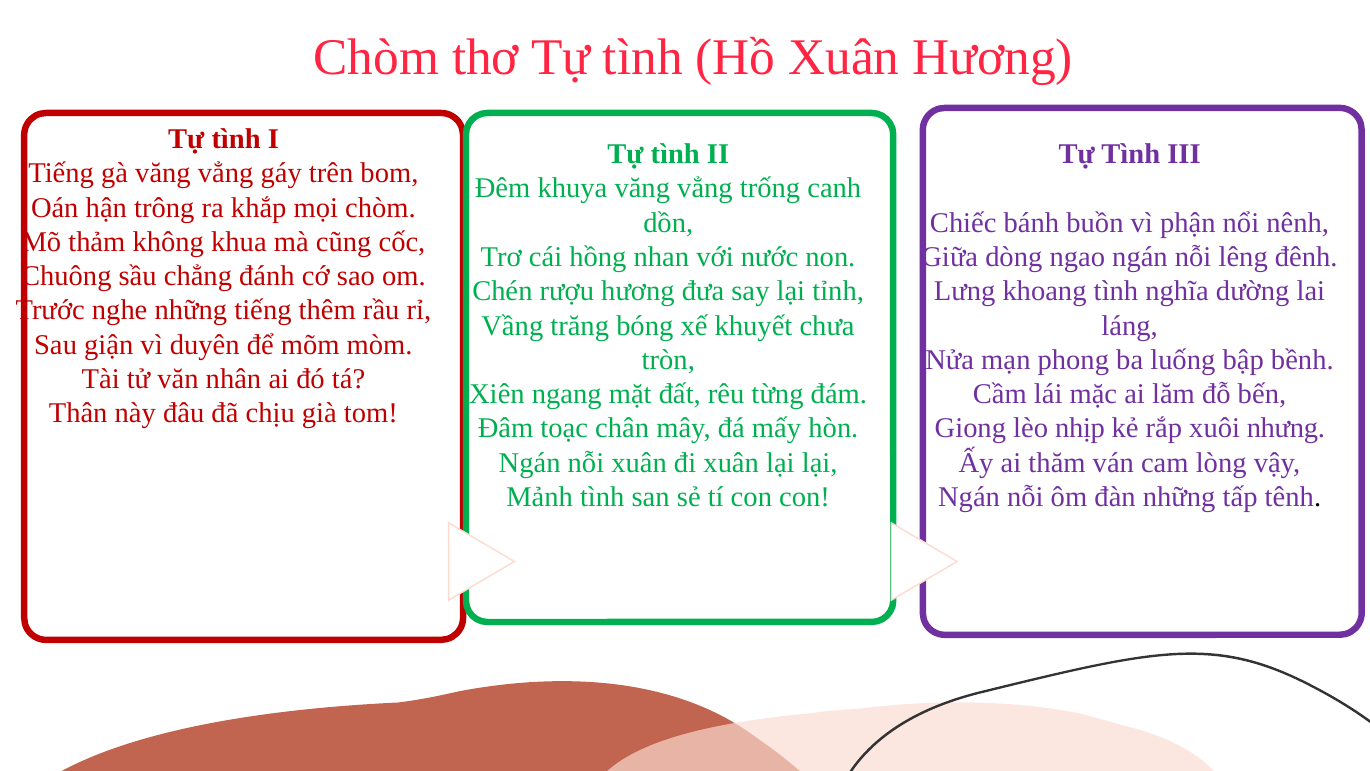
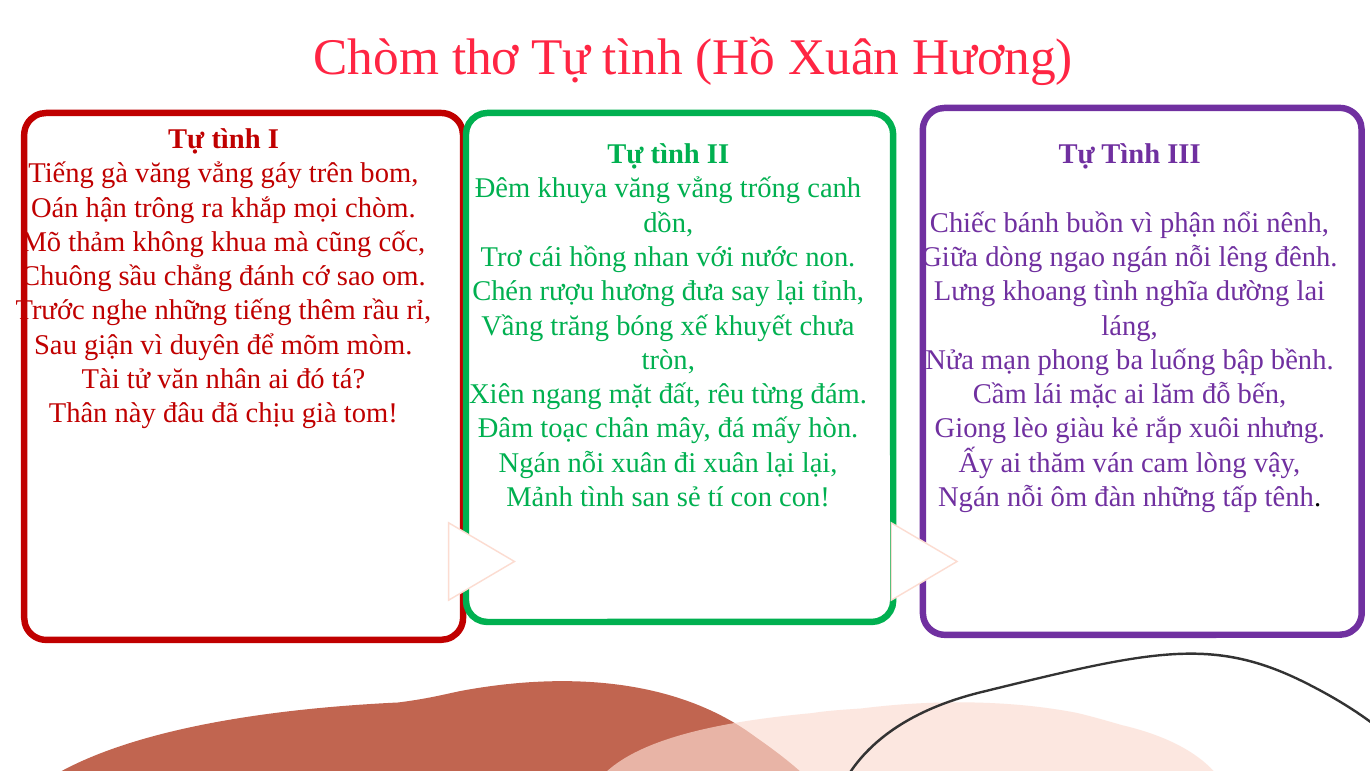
nhịp: nhịp -> giàu
